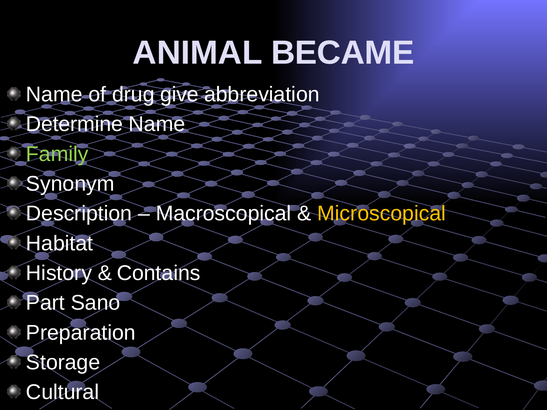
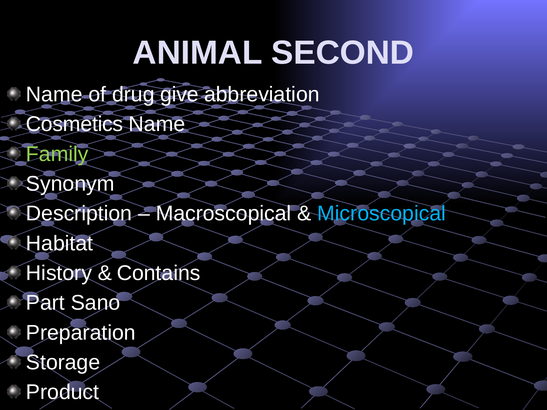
BECAME: BECAME -> SECOND
Determine: Determine -> Cosmetics
Microscopical colour: yellow -> light blue
Cultural: Cultural -> Product
